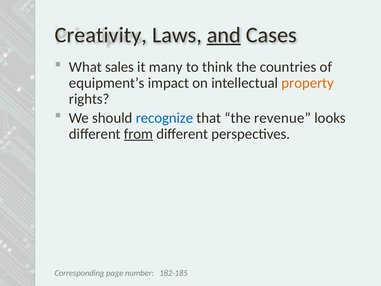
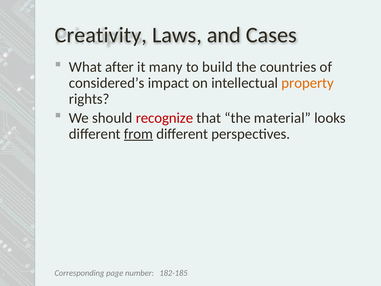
and underline: present -> none
sales: sales -> after
think: think -> build
equipment’s: equipment’s -> considered’s
recognize colour: blue -> red
revenue: revenue -> material
